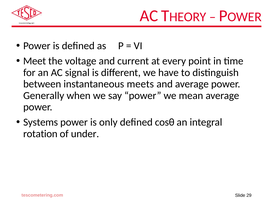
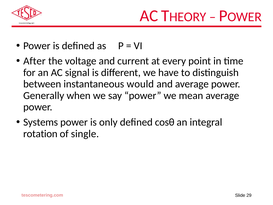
Meet: Meet -> After
meets: meets -> would
under: under -> single
